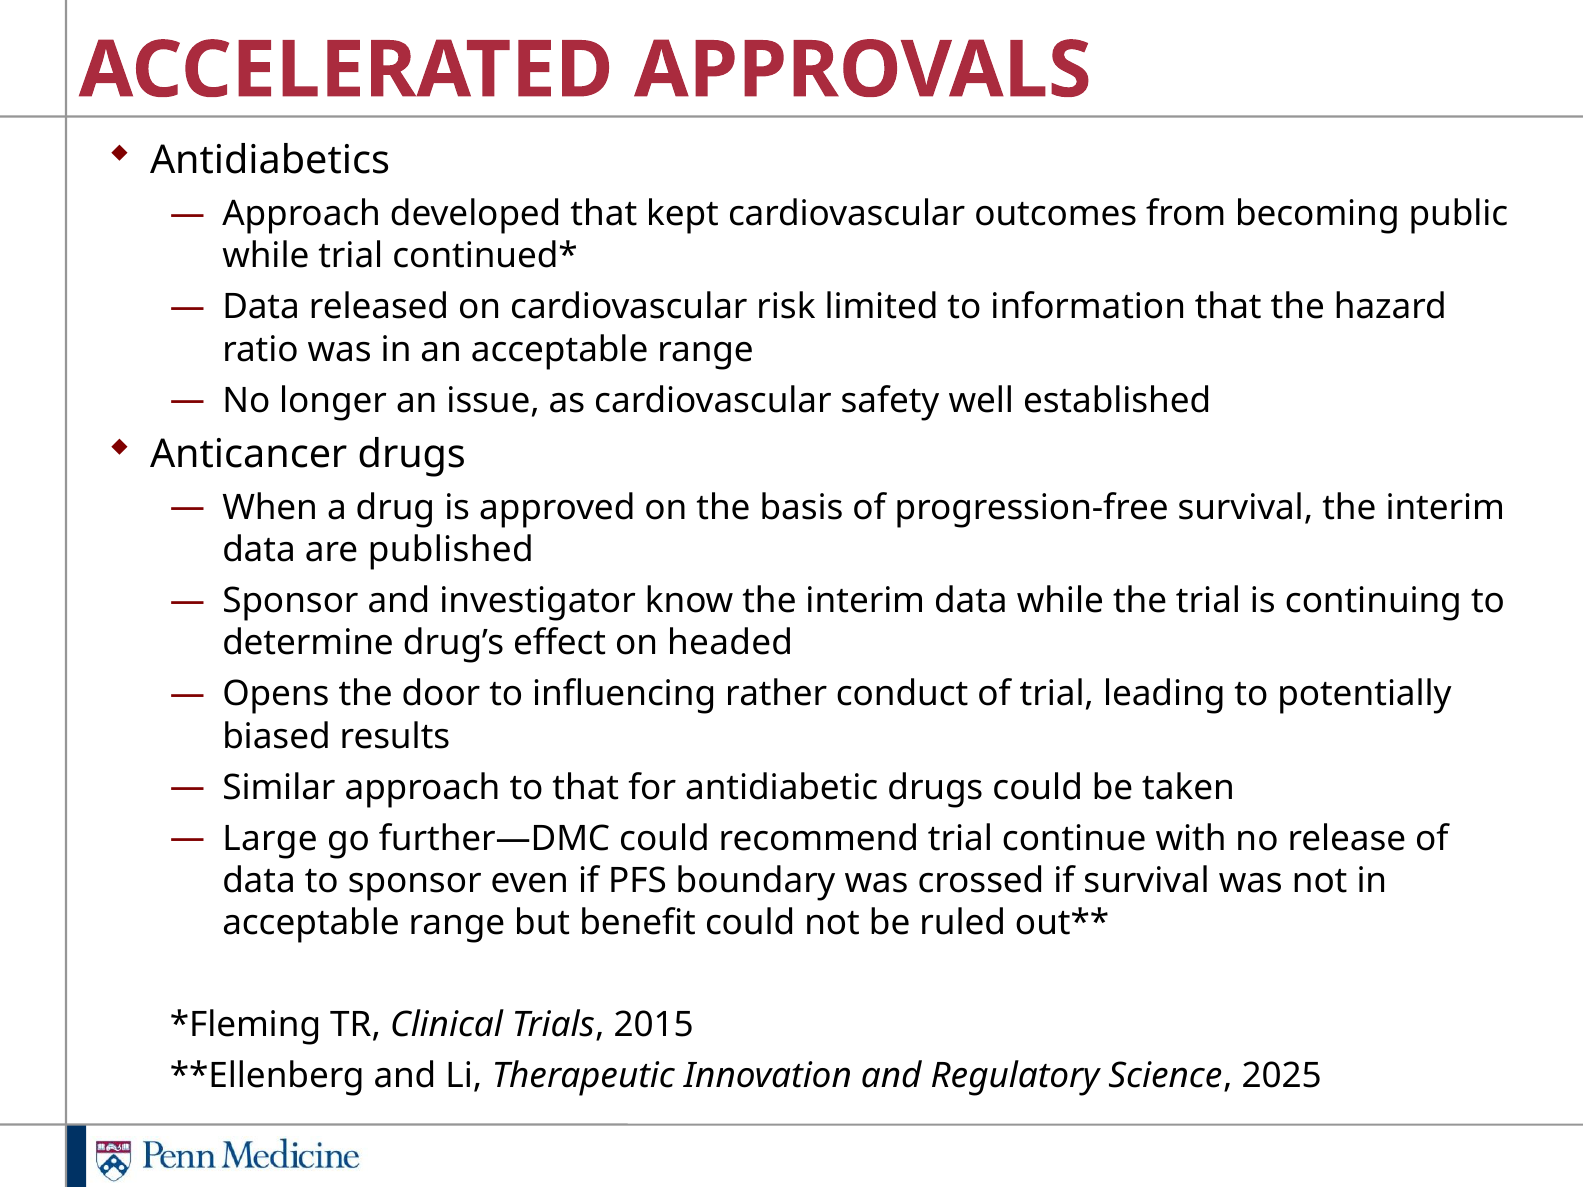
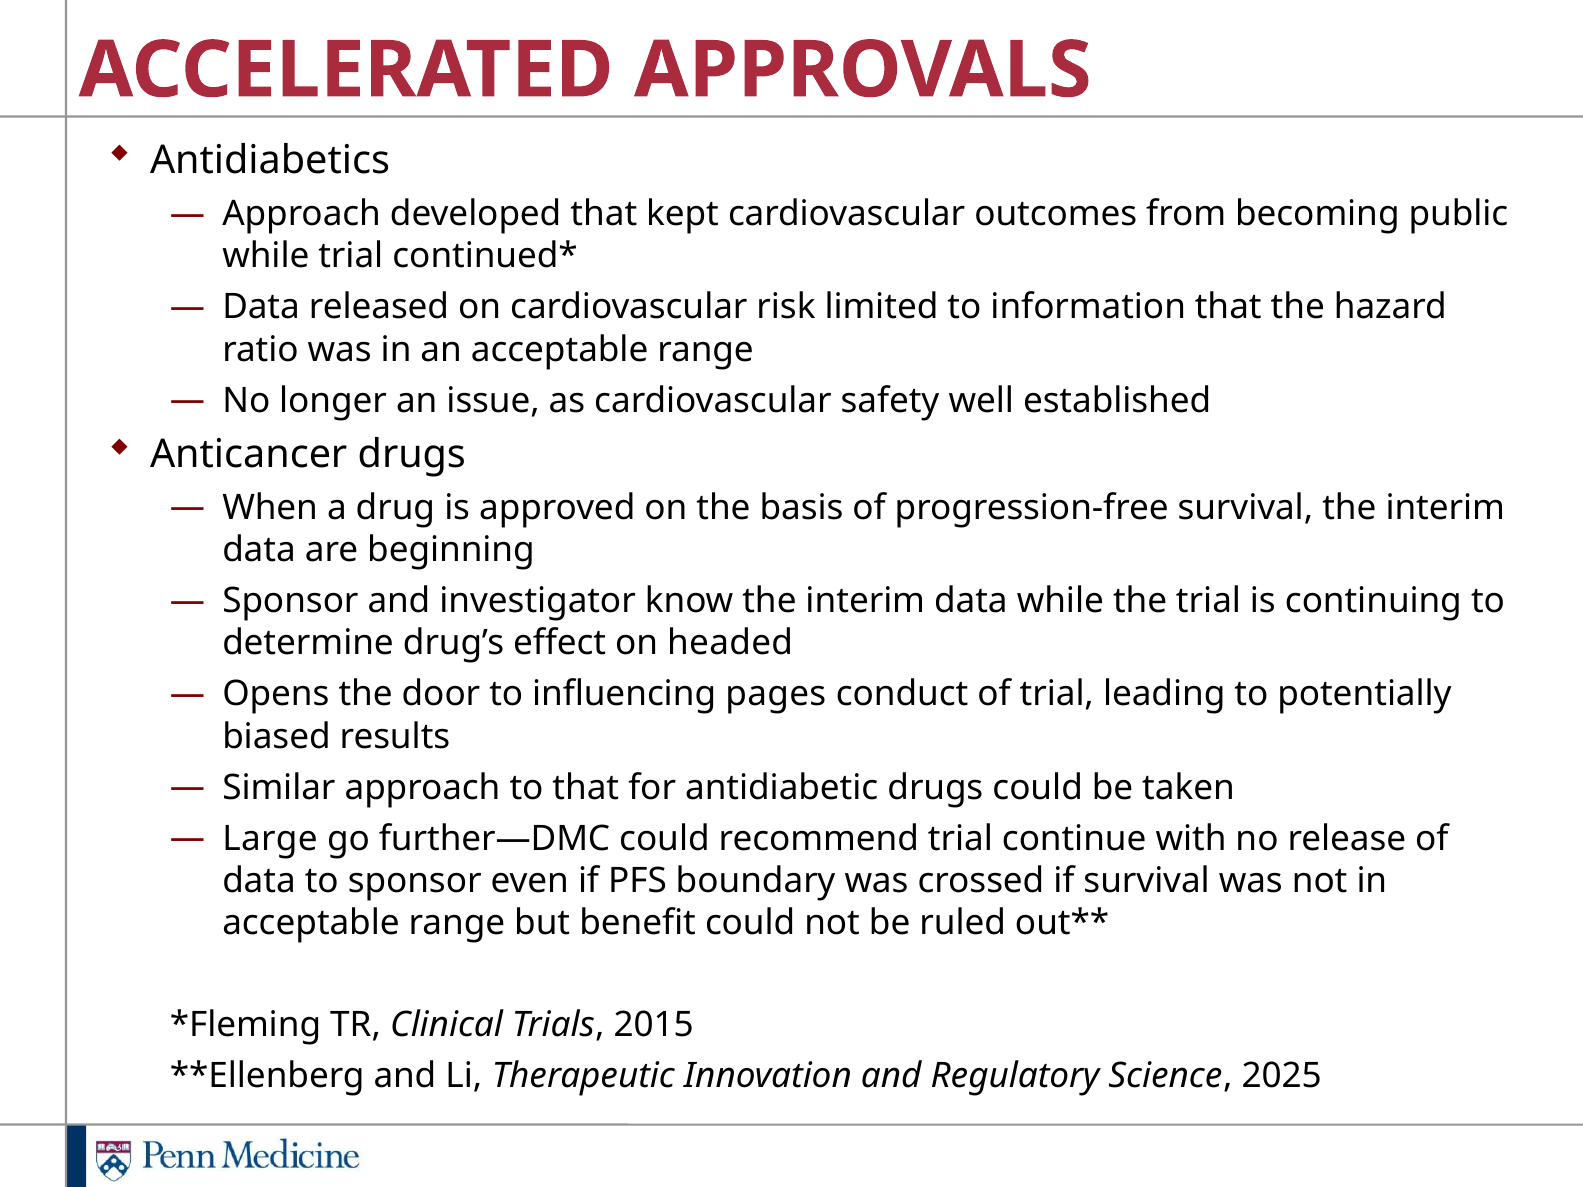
published: published -> beginning
rather: rather -> pages
